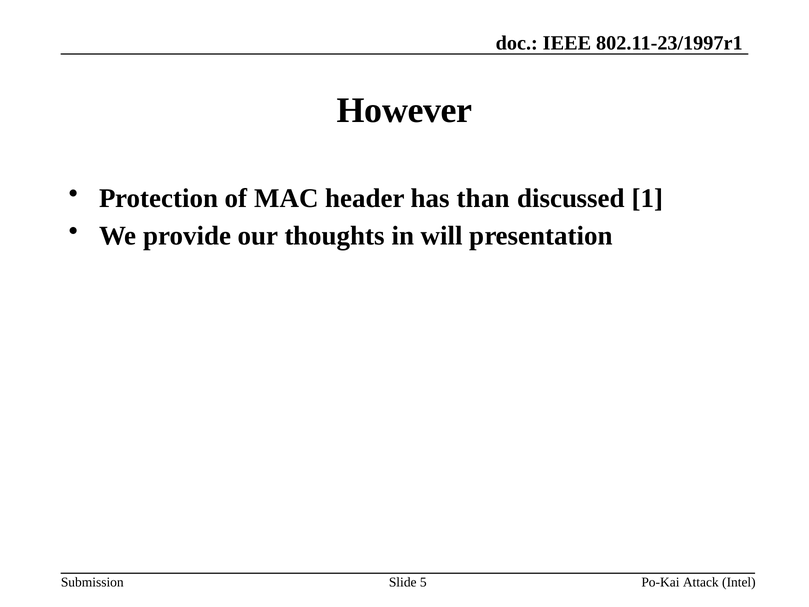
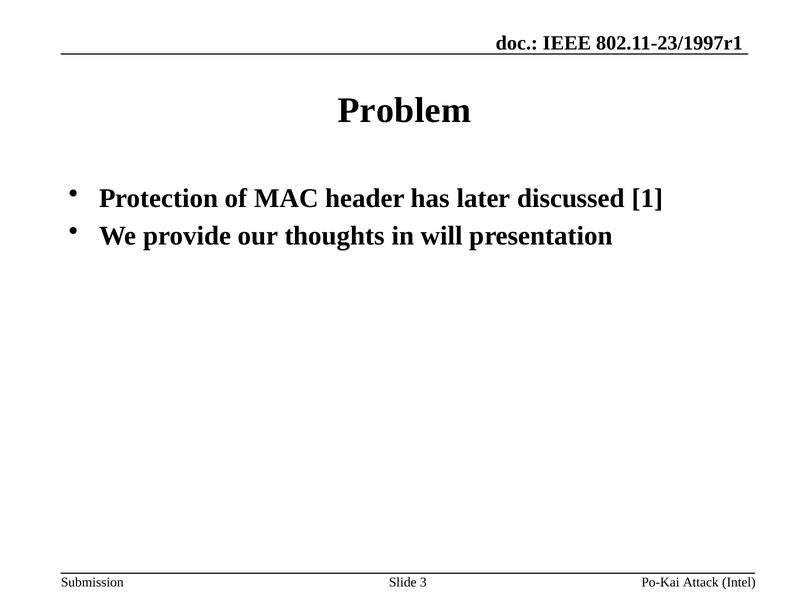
However: However -> Problem
than: than -> later
5: 5 -> 3
